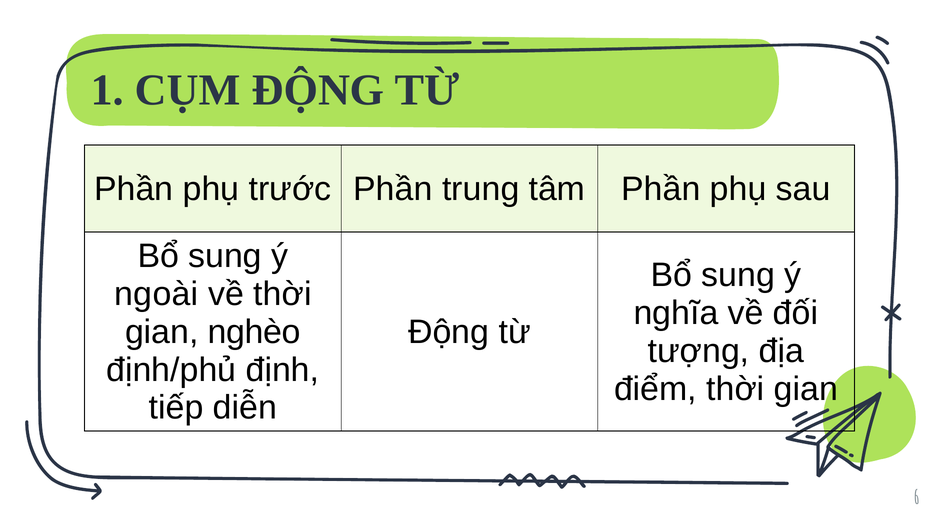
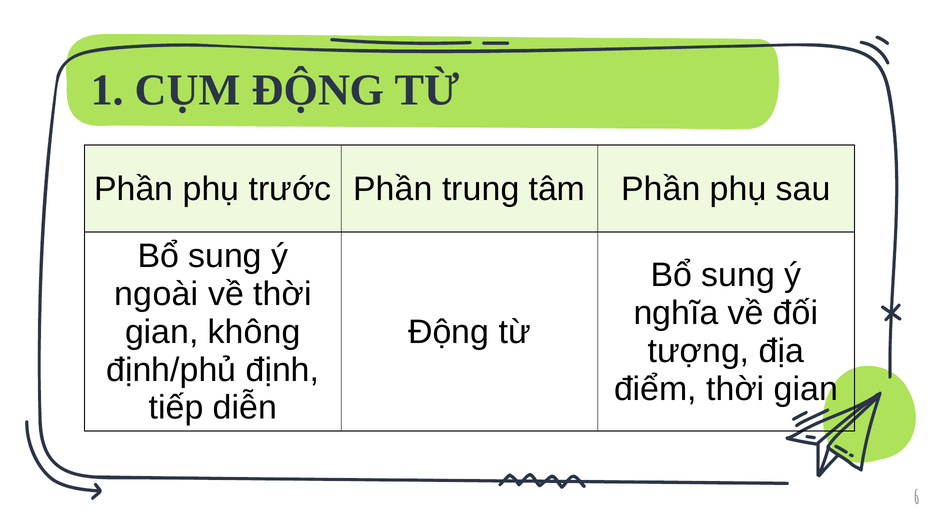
nghèo: nghèo -> không
